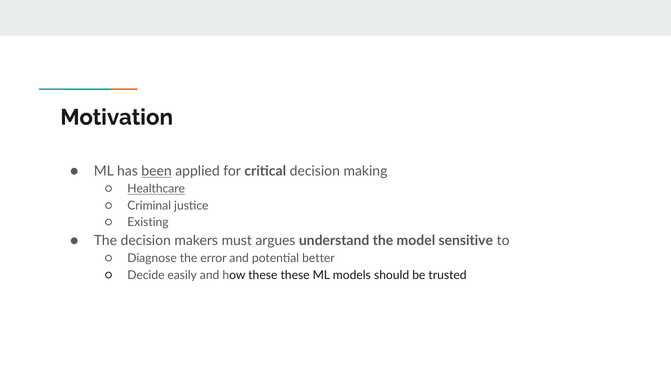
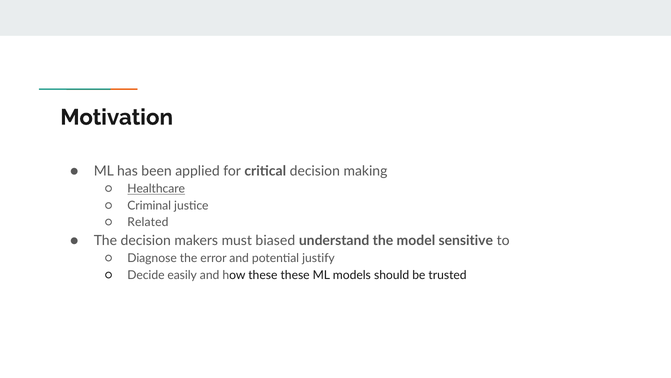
been underline: present -> none
Existing: Existing -> Related
argues: argues -> biased
better: better -> justify
